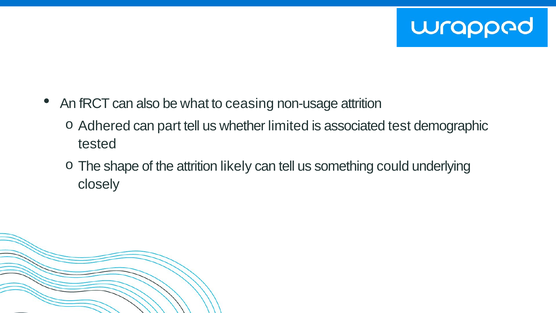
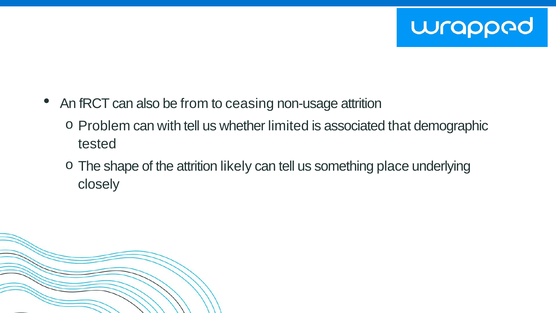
what: what -> from
Adhered: Adhered -> Problem
part: part -> with
test: test -> that
could: could -> place
